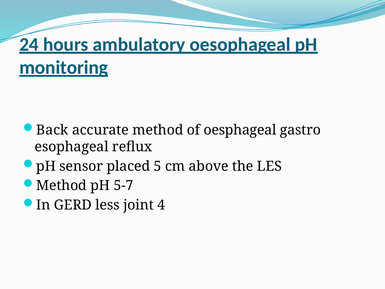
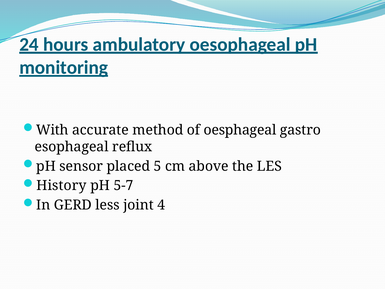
Back: Back -> With
Method at (62, 185): Method -> History
